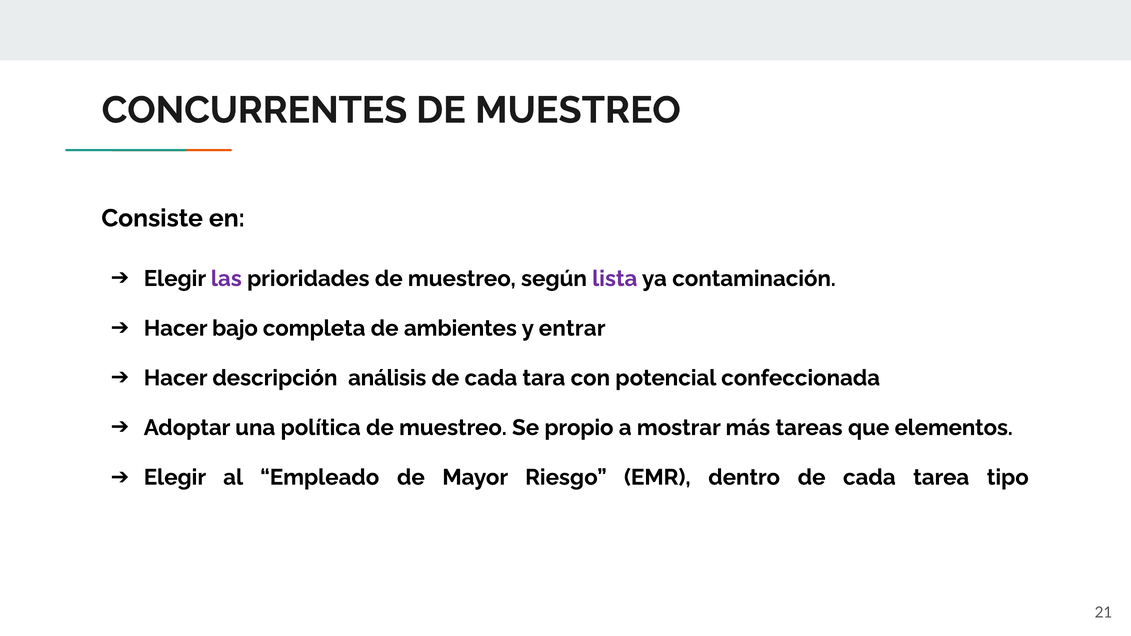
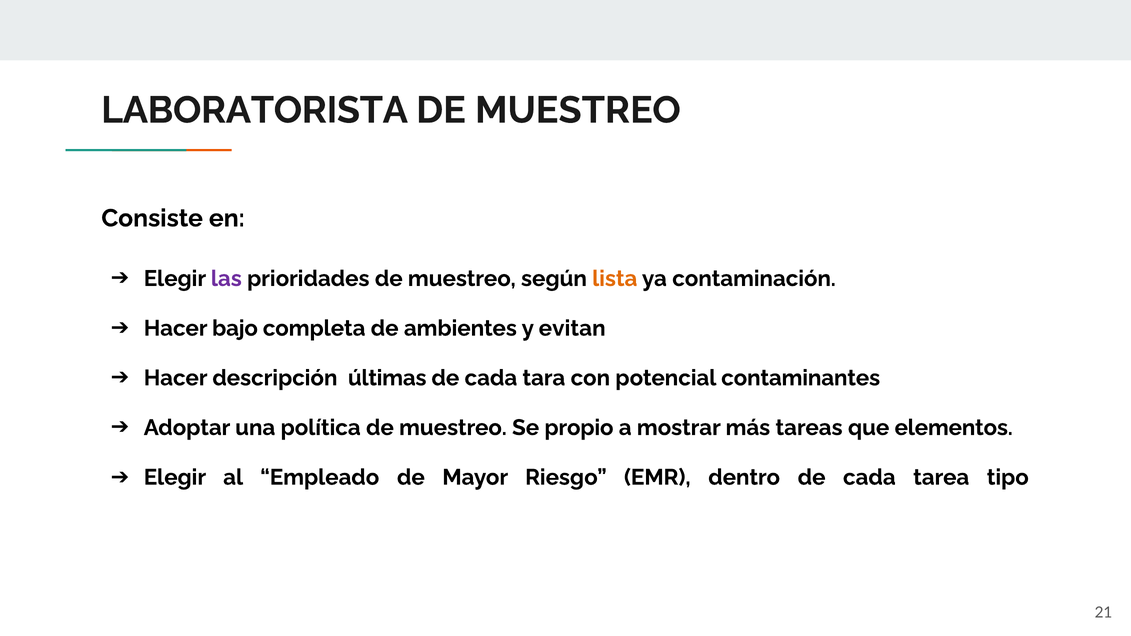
CONCURRENTES: CONCURRENTES -> LABORATORISTA
lista colour: purple -> orange
entrar: entrar -> evitan
análisis: análisis -> últimas
confeccionada: confeccionada -> contaminantes
